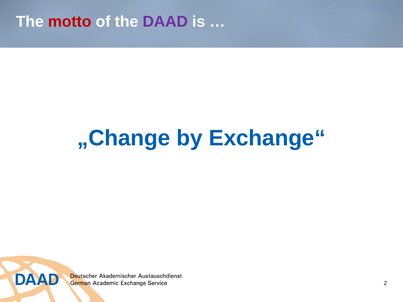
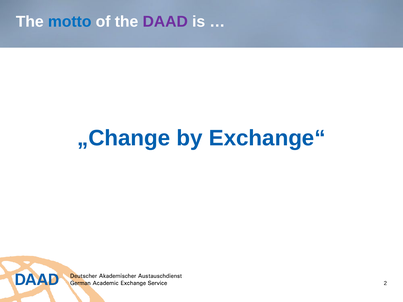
motto colour: red -> blue
